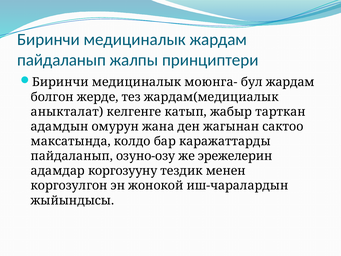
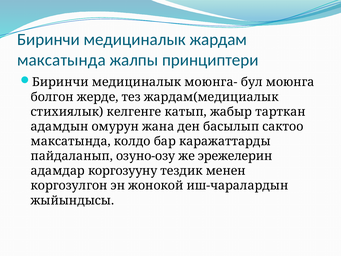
пайдаланып at (61, 60): пайдаланып -> максатында
бул жардам: жардам -> моюнга
аныкталат: аныкталат -> стихиялык
жагынан: жагынан -> басылып
